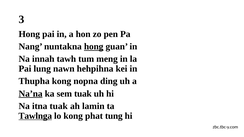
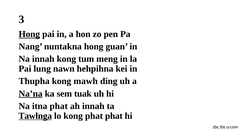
Hong at (29, 34) underline: none -> present
hong at (94, 47) underline: present -> none
innah tawh: tawh -> kong
nopna: nopna -> mawh
itna tuak: tuak -> phat
ah lamin: lamin -> innah
phat tung: tung -> phat
